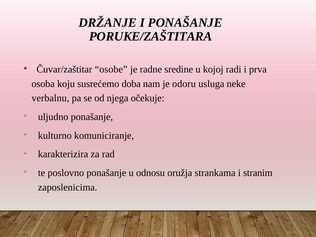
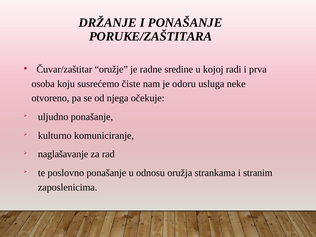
osobe: osobe -> oružje
doba: doba -> čiste
verbalnu: verbalnu -> otvoreno
karakterizira: karakterizira -> naglašavanje
